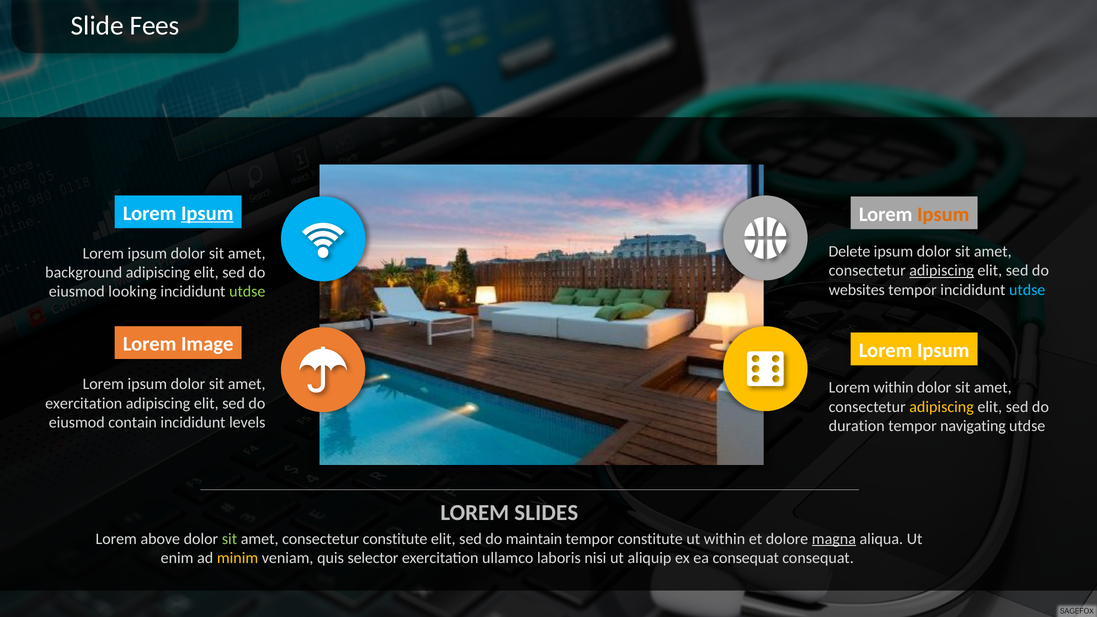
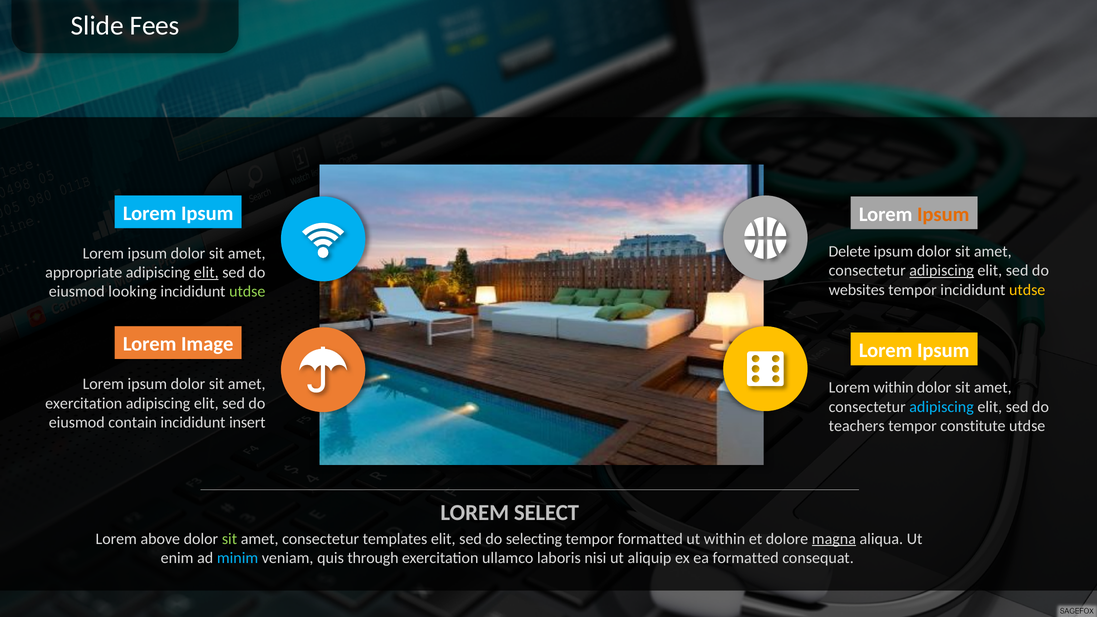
Ipsum at (207, 213) underline: present -> none
background: background -> appropriate
elit at (206, 272) underline: none -> present
utdse at (1027, 290) colour: light blue -> yellow
adipiscing at (942, 407) colour: yellow -> light blue
levels: levels -> insert
duration: duration -> teachers
navigating: navigating -> constitute
SLIDES: SLIDES -> SELECT
consectetur constitute: constitute -> templates
maintain: maintain -> selecting
tempor constitute: constitute -> formatted
minim colour: yellow -> light blue
selector: selector -> through
ea consequat: consequat -> formatted
